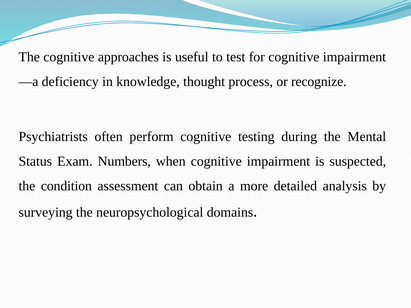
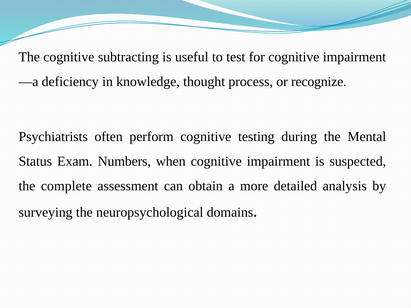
approaches: approaches -> subtracting
condition: condition -> complete
